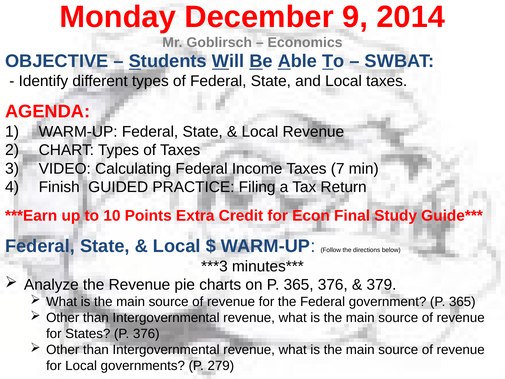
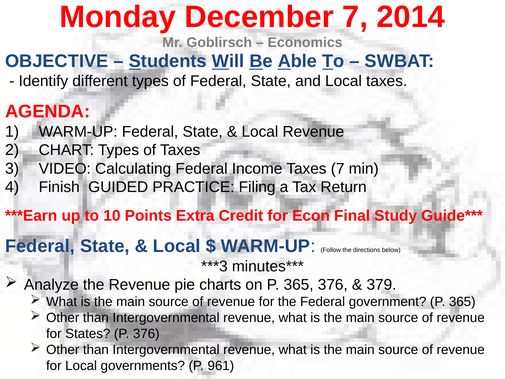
December 9: 9 -> 7
279: 279 -> 961
